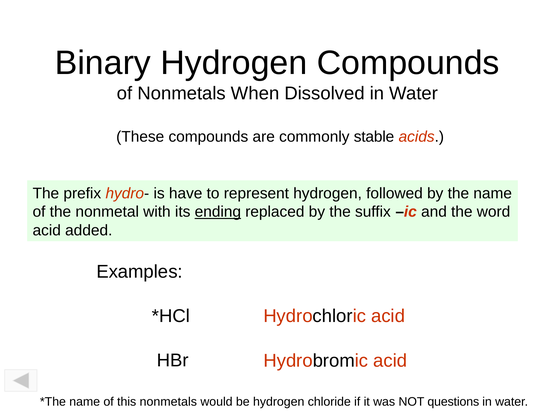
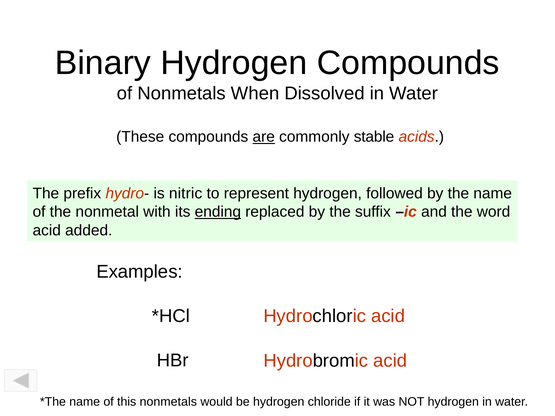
are underline: none -> present
have: have -> nitric
NOT questions: questions -> hydrogen
